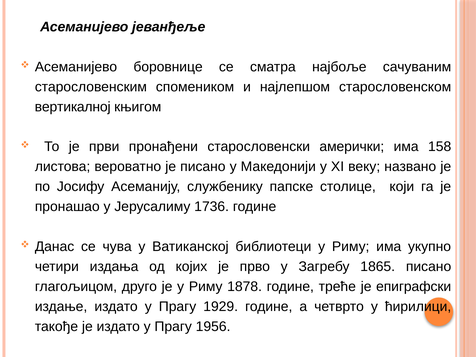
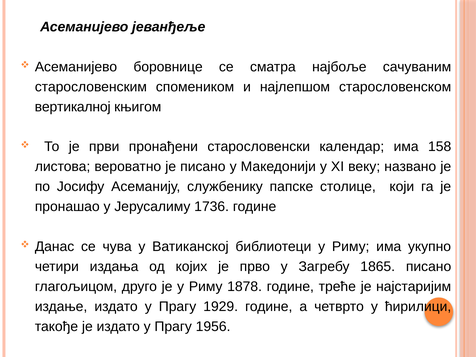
амерички: амерички -> календар
епиграфски: епиграфски -> најстаријим
